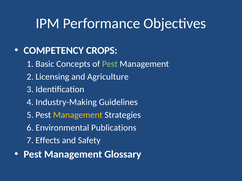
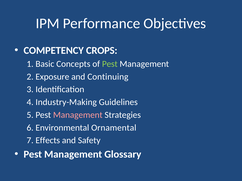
Licensing: Licensing -> Exposure
Agriculture: Agriculture -> Continuing
Management at (78, 115) colour: yellow -> pink
Publications: Publications -> Ornamental
